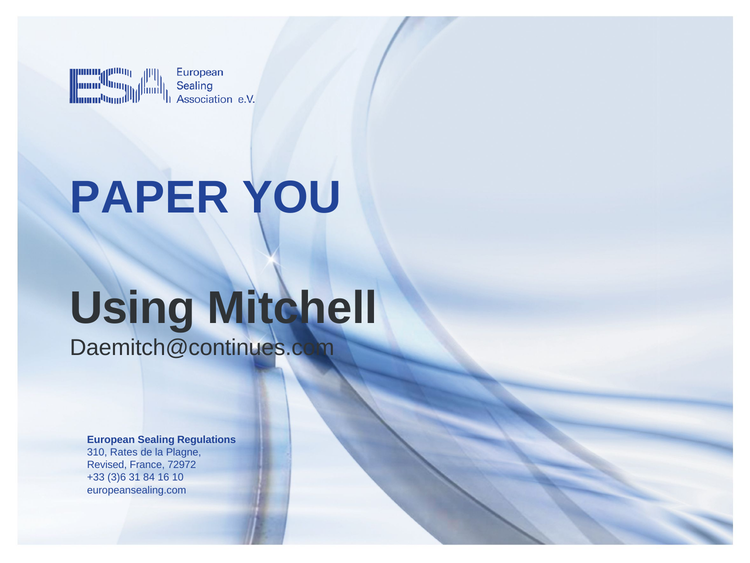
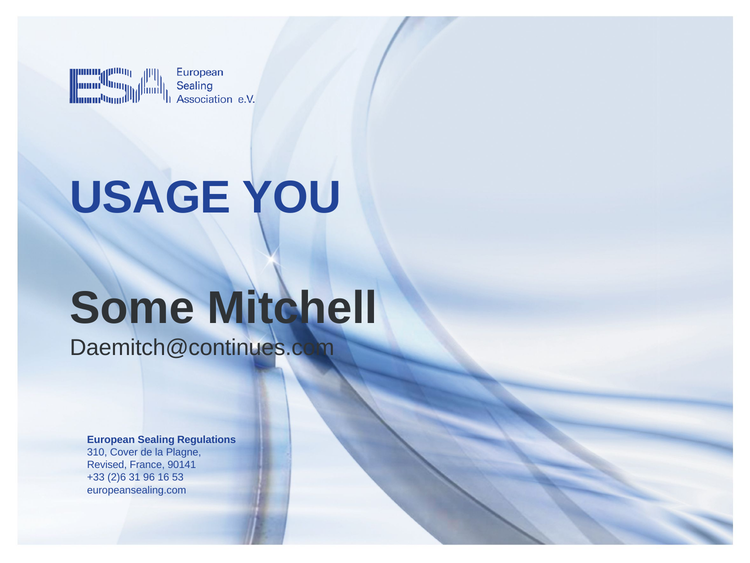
PAPER: PAPER -> USAGE
Using: Using -> Some
Rates: Rates -> Cover
72972: 72972 -> 90141
3)6: 3)6 -> 2)6
84: 84 -> 96
10: 10 -> 53
